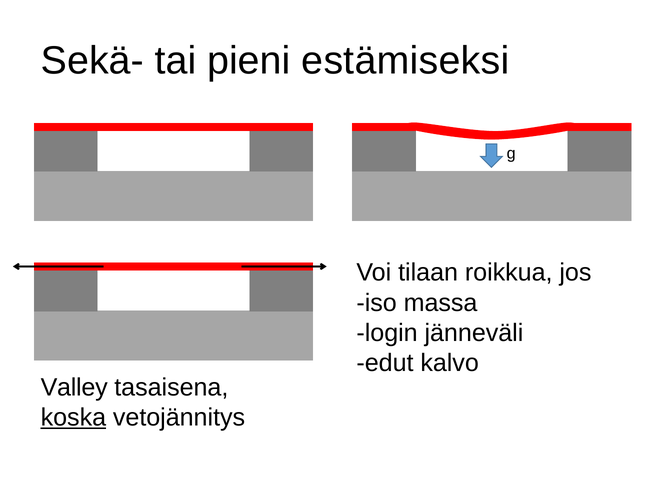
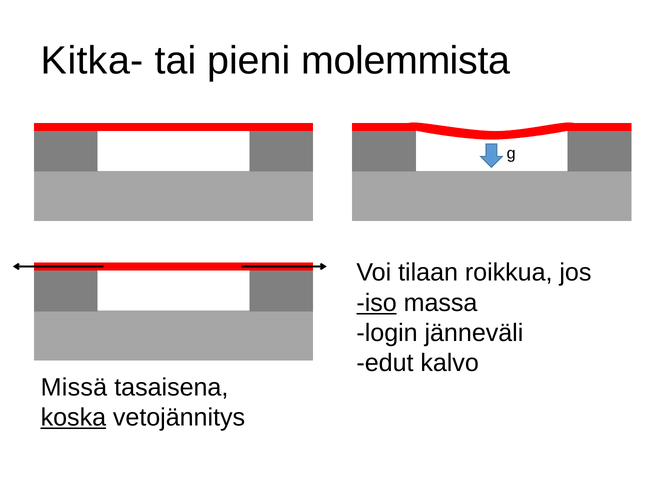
Sekä-: Sekä- -> Kitka-
estämiseksi: estämiseksi -> molemmista
iso underline: none -> present
Valley: Valley -> Missä
